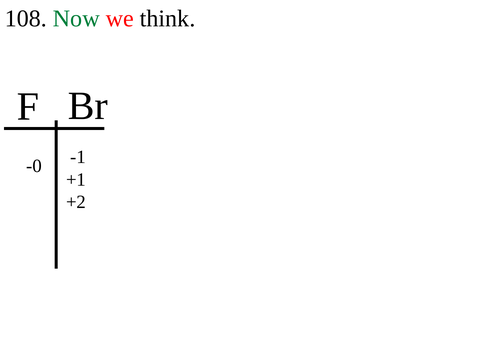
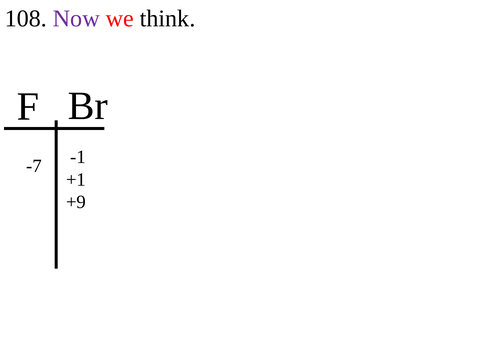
Now colour: green -> purple
-0: -0 -> -7
+2: +2 -> +9
